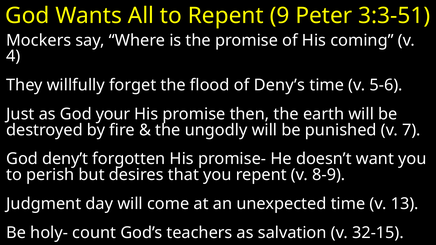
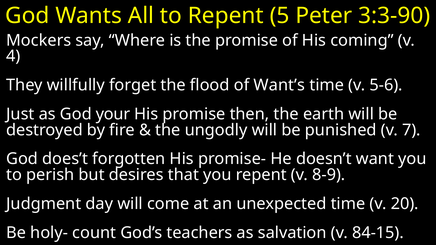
9: 9 -> 5
3:3-51: 3:3-51 -> 3:3-90
Deny’s: Deny’s -> Want’s
deny’t: deny’t -> does’t
13: 13 -> 20
32-15: 32-15 -> 84-15
